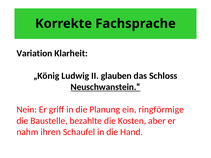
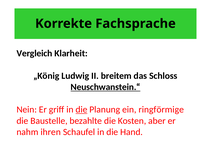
Variation: Variation -> Vergleich
glauben: glauben -> breitem
die at (81, 110) underline: none -> present
